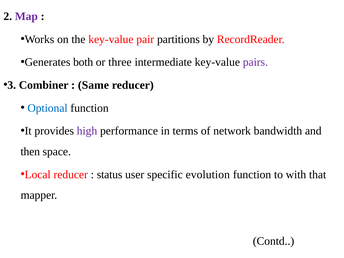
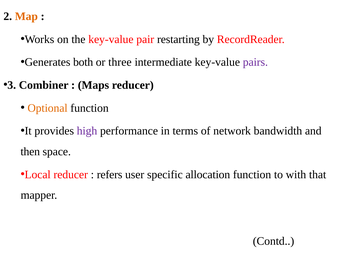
Map colour: purple -> orange
partitions: partitions -> restarting
Same: Same -> Maps
Optional colour: blue -> orange
status: status -> refers
evolution: evolution -> allocation
